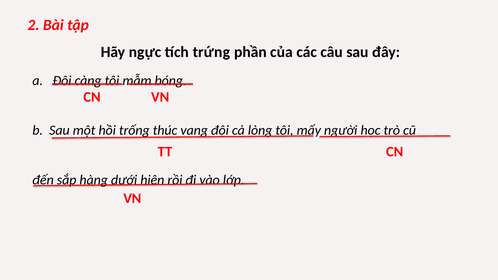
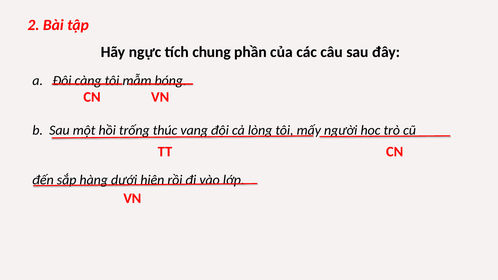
trứng: trứng -> chung
